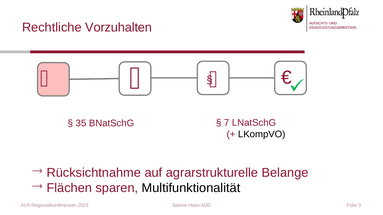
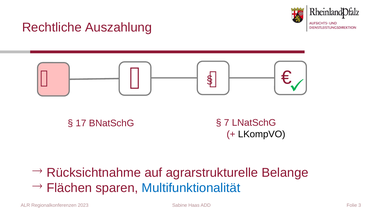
Vorzuhalten: Vorzuhalten -> Auszahlung
35: 35 -> 17
Multifunktionalität colour: black -> blue
